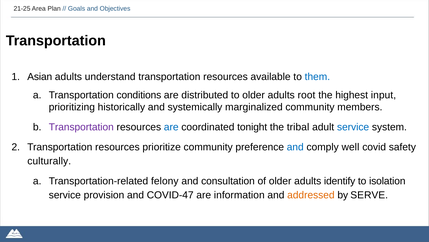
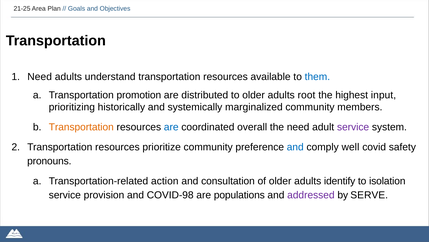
Asian at (40, 77): Asian -> Need
conditions: conditions -> promotion
Transportation at (81, 127) colour: purple -> orange
tonight: tonight -> overall
the tribal: tribal -> need
service at (353, 127) colour: blue -> purple
culturally: culturally -> pronouns
felony: felony -> action
COVID-47: COVID-47 -> COVID-98
information: information -> populations
addressed colour: orange -> purple
